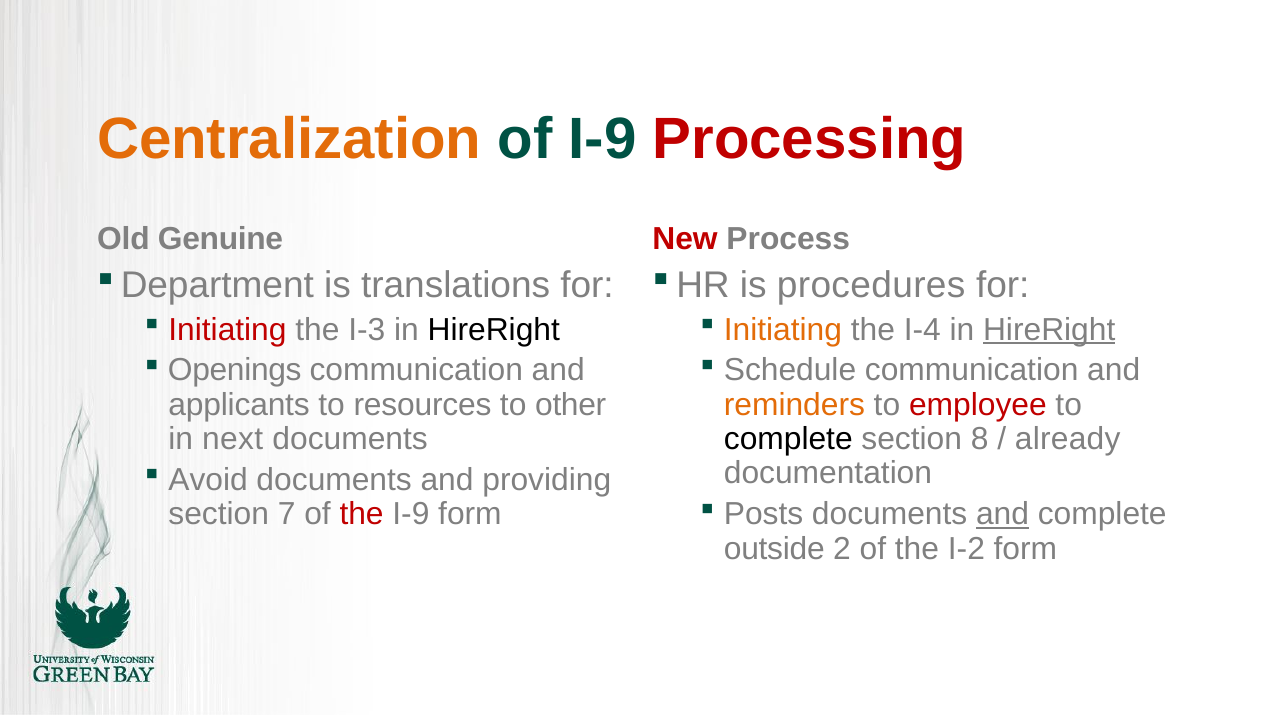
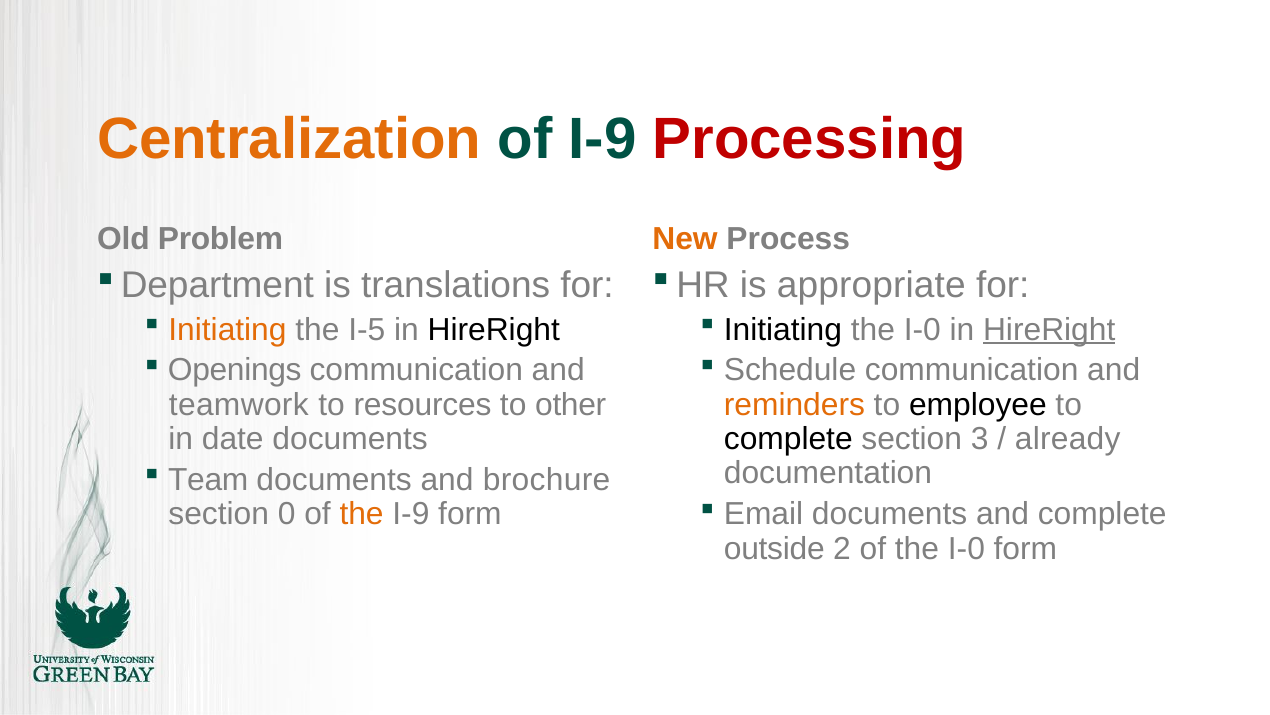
Genuine: Genuine -> Problem
New colour: red -> orange
procedures: procedures -> appropriate
Initiating at (227, 329) colour: red -> orange
I-3: I-3 -> I-5
Initiating at (783, 329) colour: orange -> black
I-4 at (922, 329): I-4 -> I-0
applicants: applicants -> teamwork
employee colour: red -> black
next: next -> date
8: 8 -> 3
Avoid: Avoid -> Team
providing: providing -> brochure
Posts: Posts -> Email
and at (1003, 514) underline: present -> none
7: 7 -> 0
the at (362, 514) colour: red -> orange
of the I-2: I-2 -> I-0
